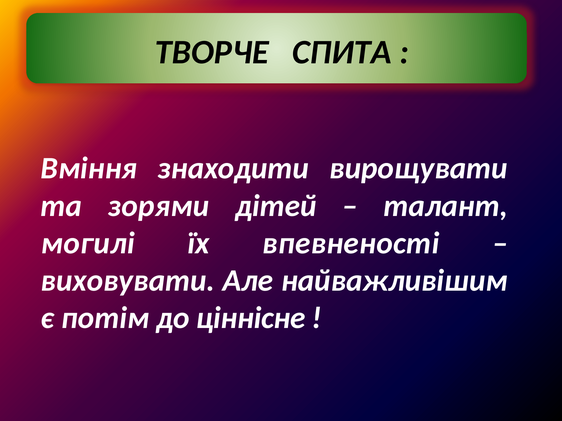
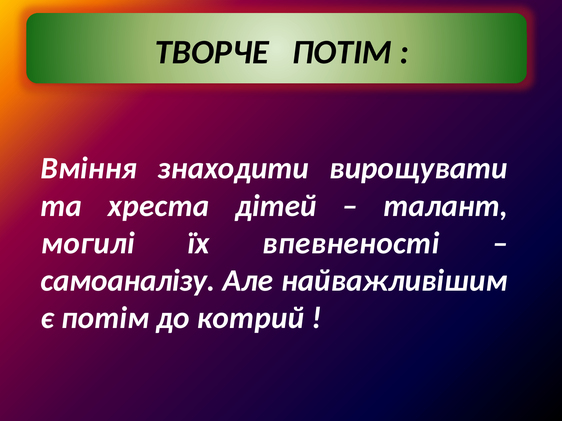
ТВОРЧЕ СПИТА: СПИТА -> ПОТІМ
зорями: зорями -> хреста
виховувати: виховувати -> самоаналізу
ціннісне: ціннісне -> котрий
